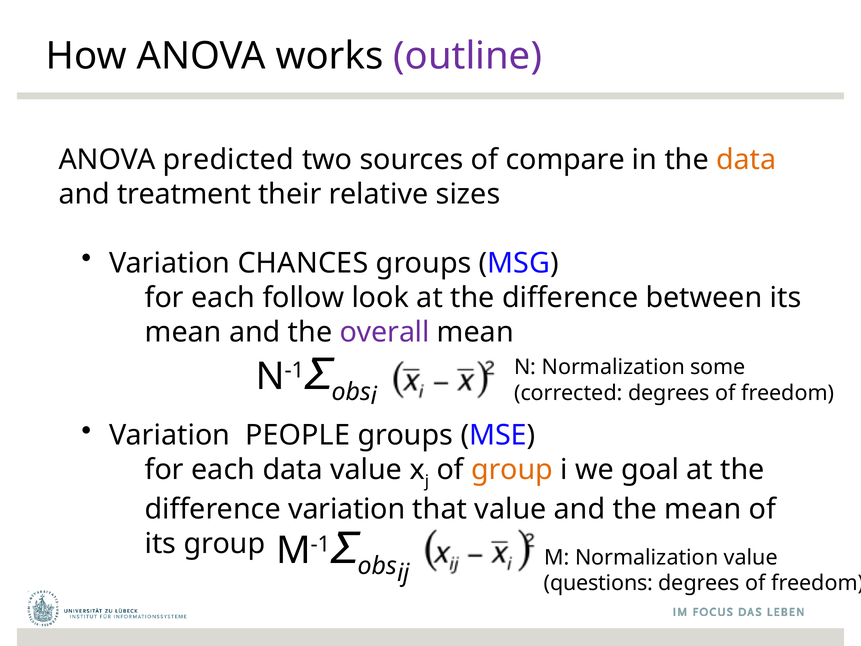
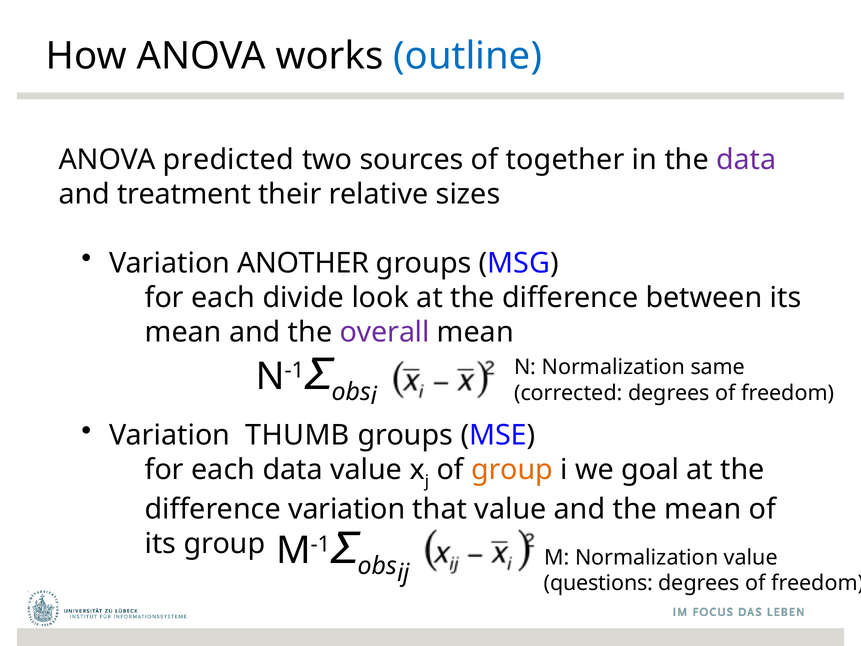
outline colour: purple -> blue
compare: compare -> together
data at (746, 160) colour: orange -> purple
CHANCES: CHANCES -> ANOTHER
follow: follow -> divide
some: some -> same
PEOPLE: PEOPLE -> THUMB
